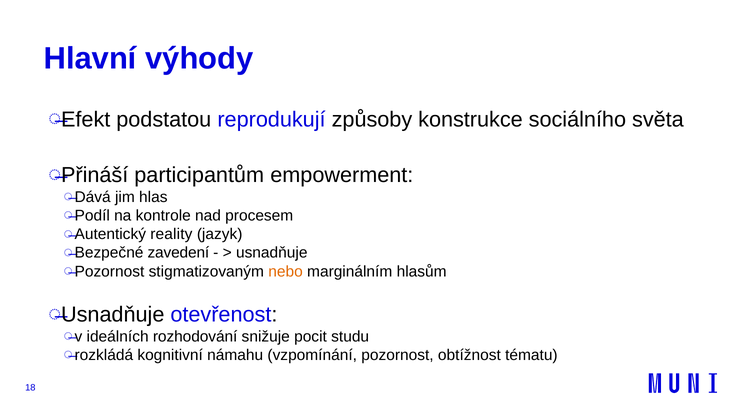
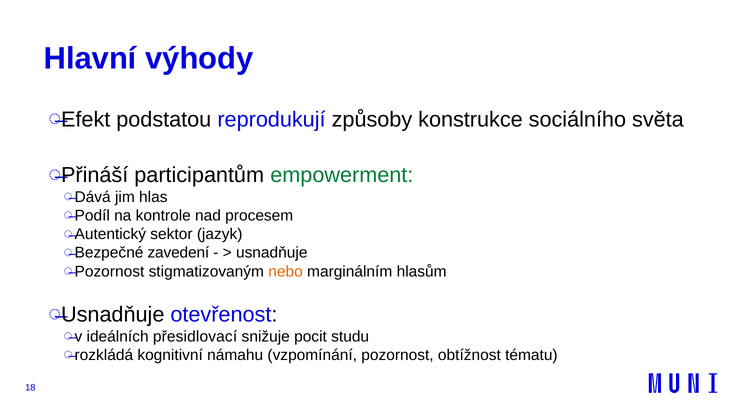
empowerment colour: black -> green
reality: reality -> sektor
rozhodování: rozhodování -> přesidlovací
